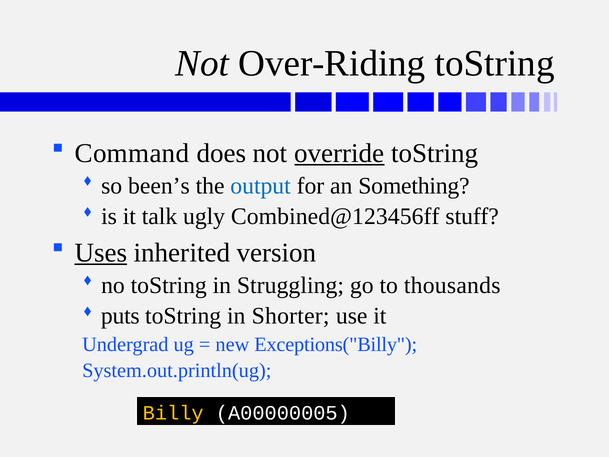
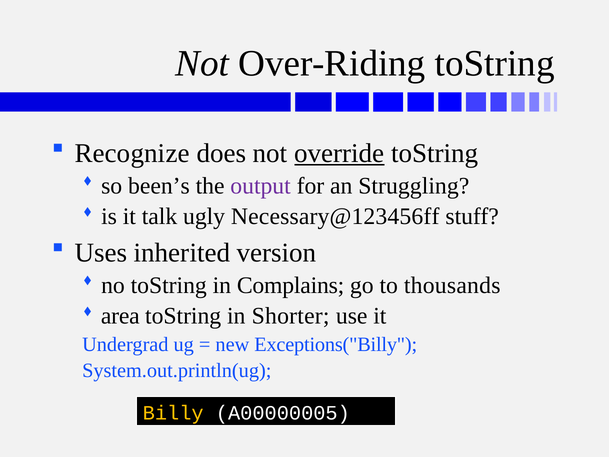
Command: Command -> Recognize
output colour: blue -> purple
Something: Something -> Struggling
Combined@123456ff: Combined@123456ff -> Necessary@123456ff
Uses underline: present -> none
Struggling: Struggling -> Complains
puts: puts -> area
